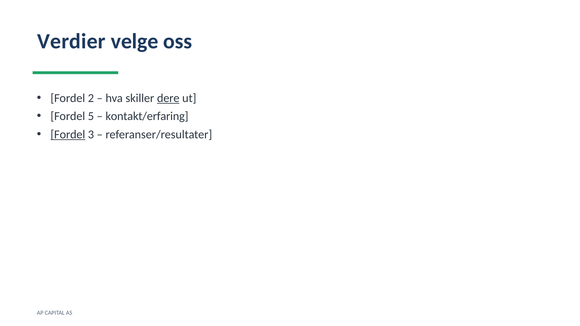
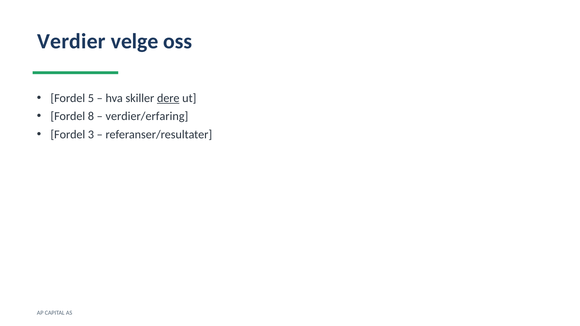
2: 2 -> 5
5: 5 -> 8
kontakt/erfaring: kontakt/erfaring -> verdier/erfaring
Fordel at (68, 135) underline: present -> none
